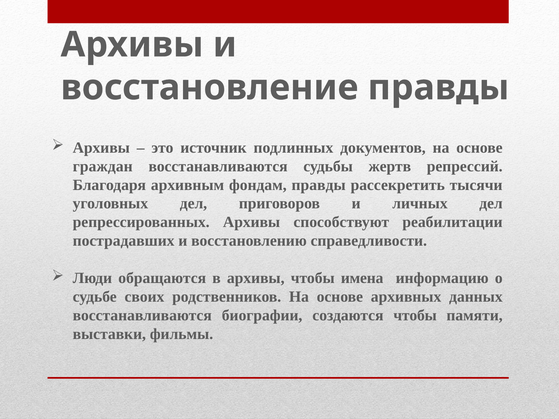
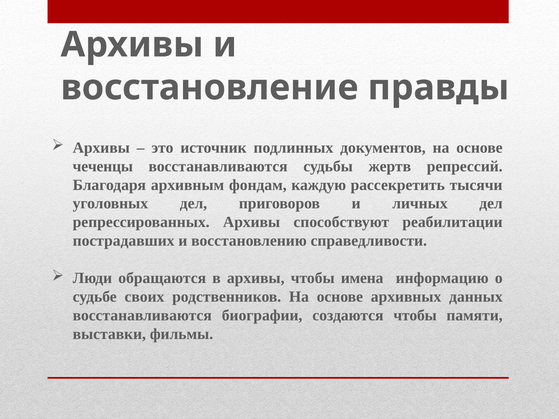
граждан: граждан -> чеченцы
фондам правды: правды -> каждую
